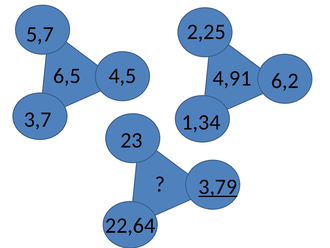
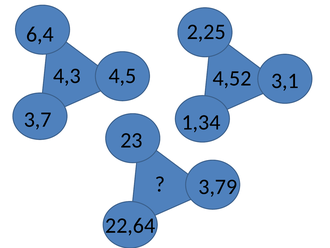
5,7: 5,7 -> 6,4
6,5: 6,5 -> 4,3
4,91: 4,91 -> 4,52
6,2: 6,2 -> 3,1
3,79 underline: present -> none
